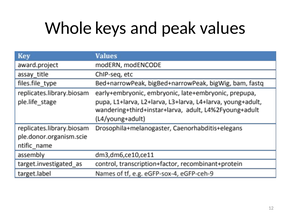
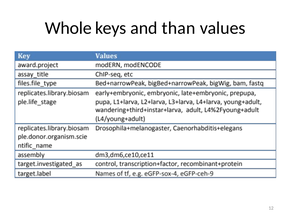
peak: peak -> than
